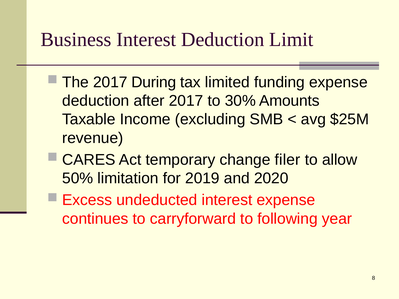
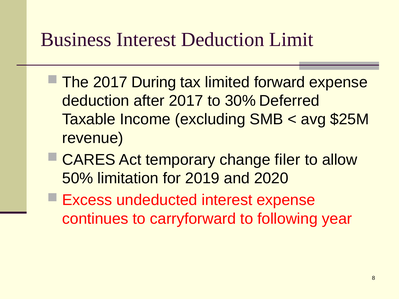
funding: funding -> forward
Amounts: Amounts -> Deferred
